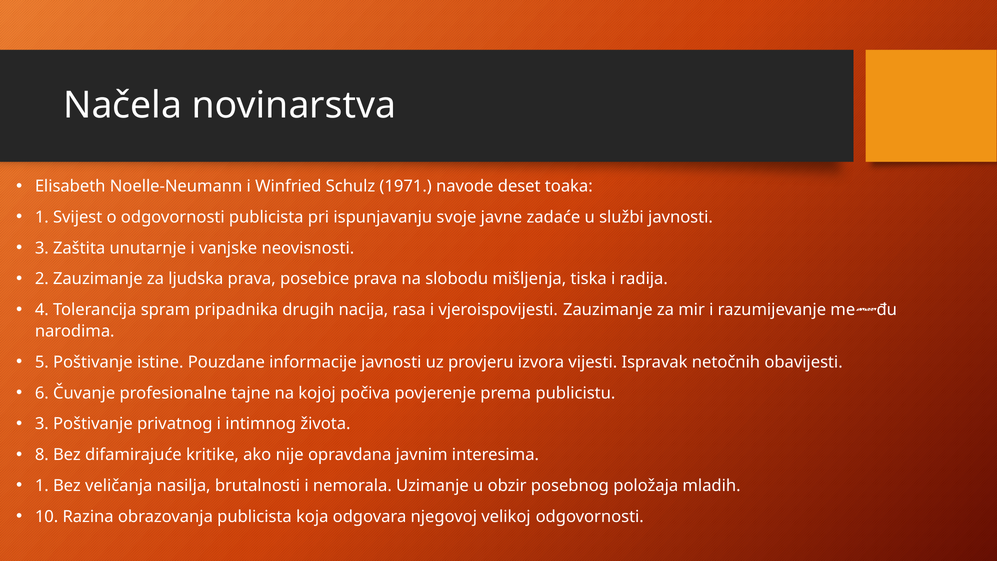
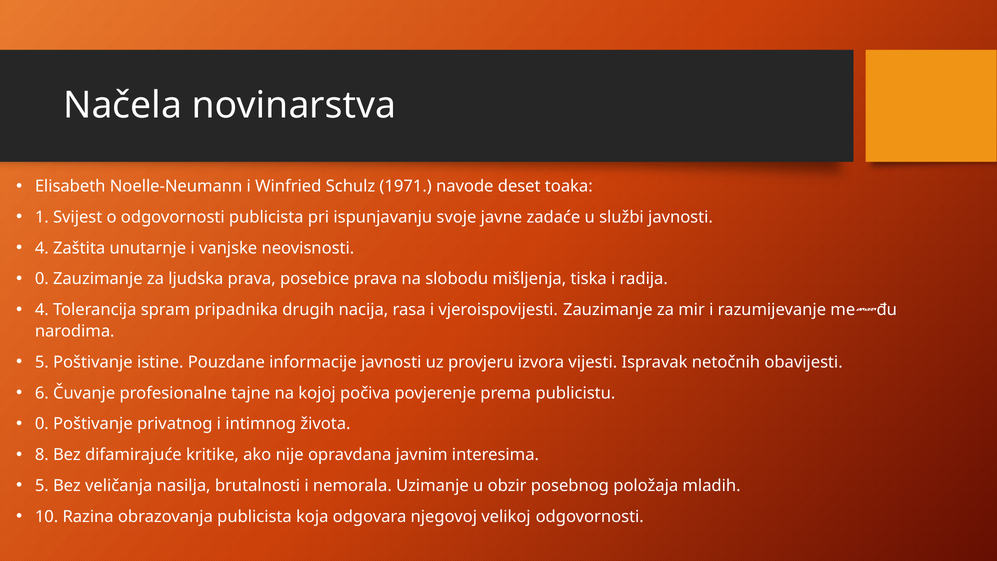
3 at (42, 248): 3 -> 4
2 at (42, 279): 2 -> 0
3 at (42, 424): 3 -> 0
1 at (42, 485): 1 -> 5
